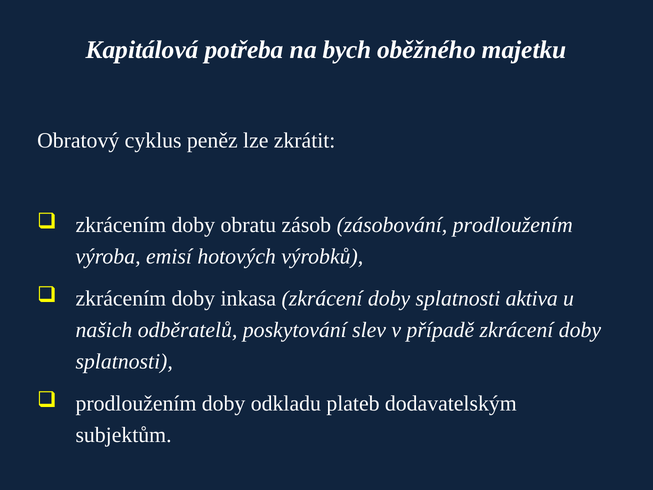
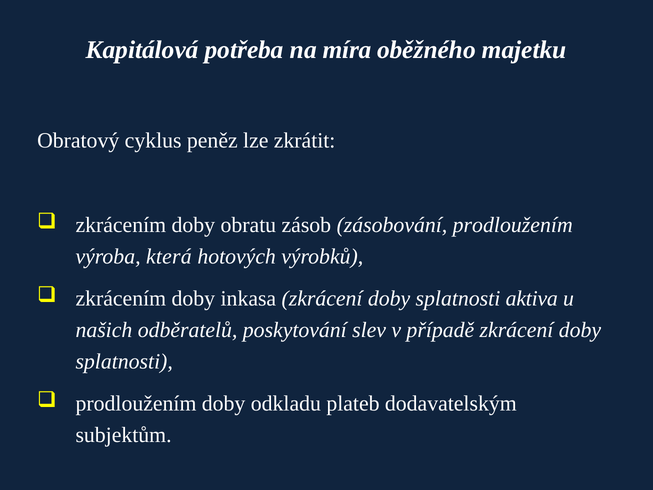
bych: bych -> míra
emisí: emisí -> která
